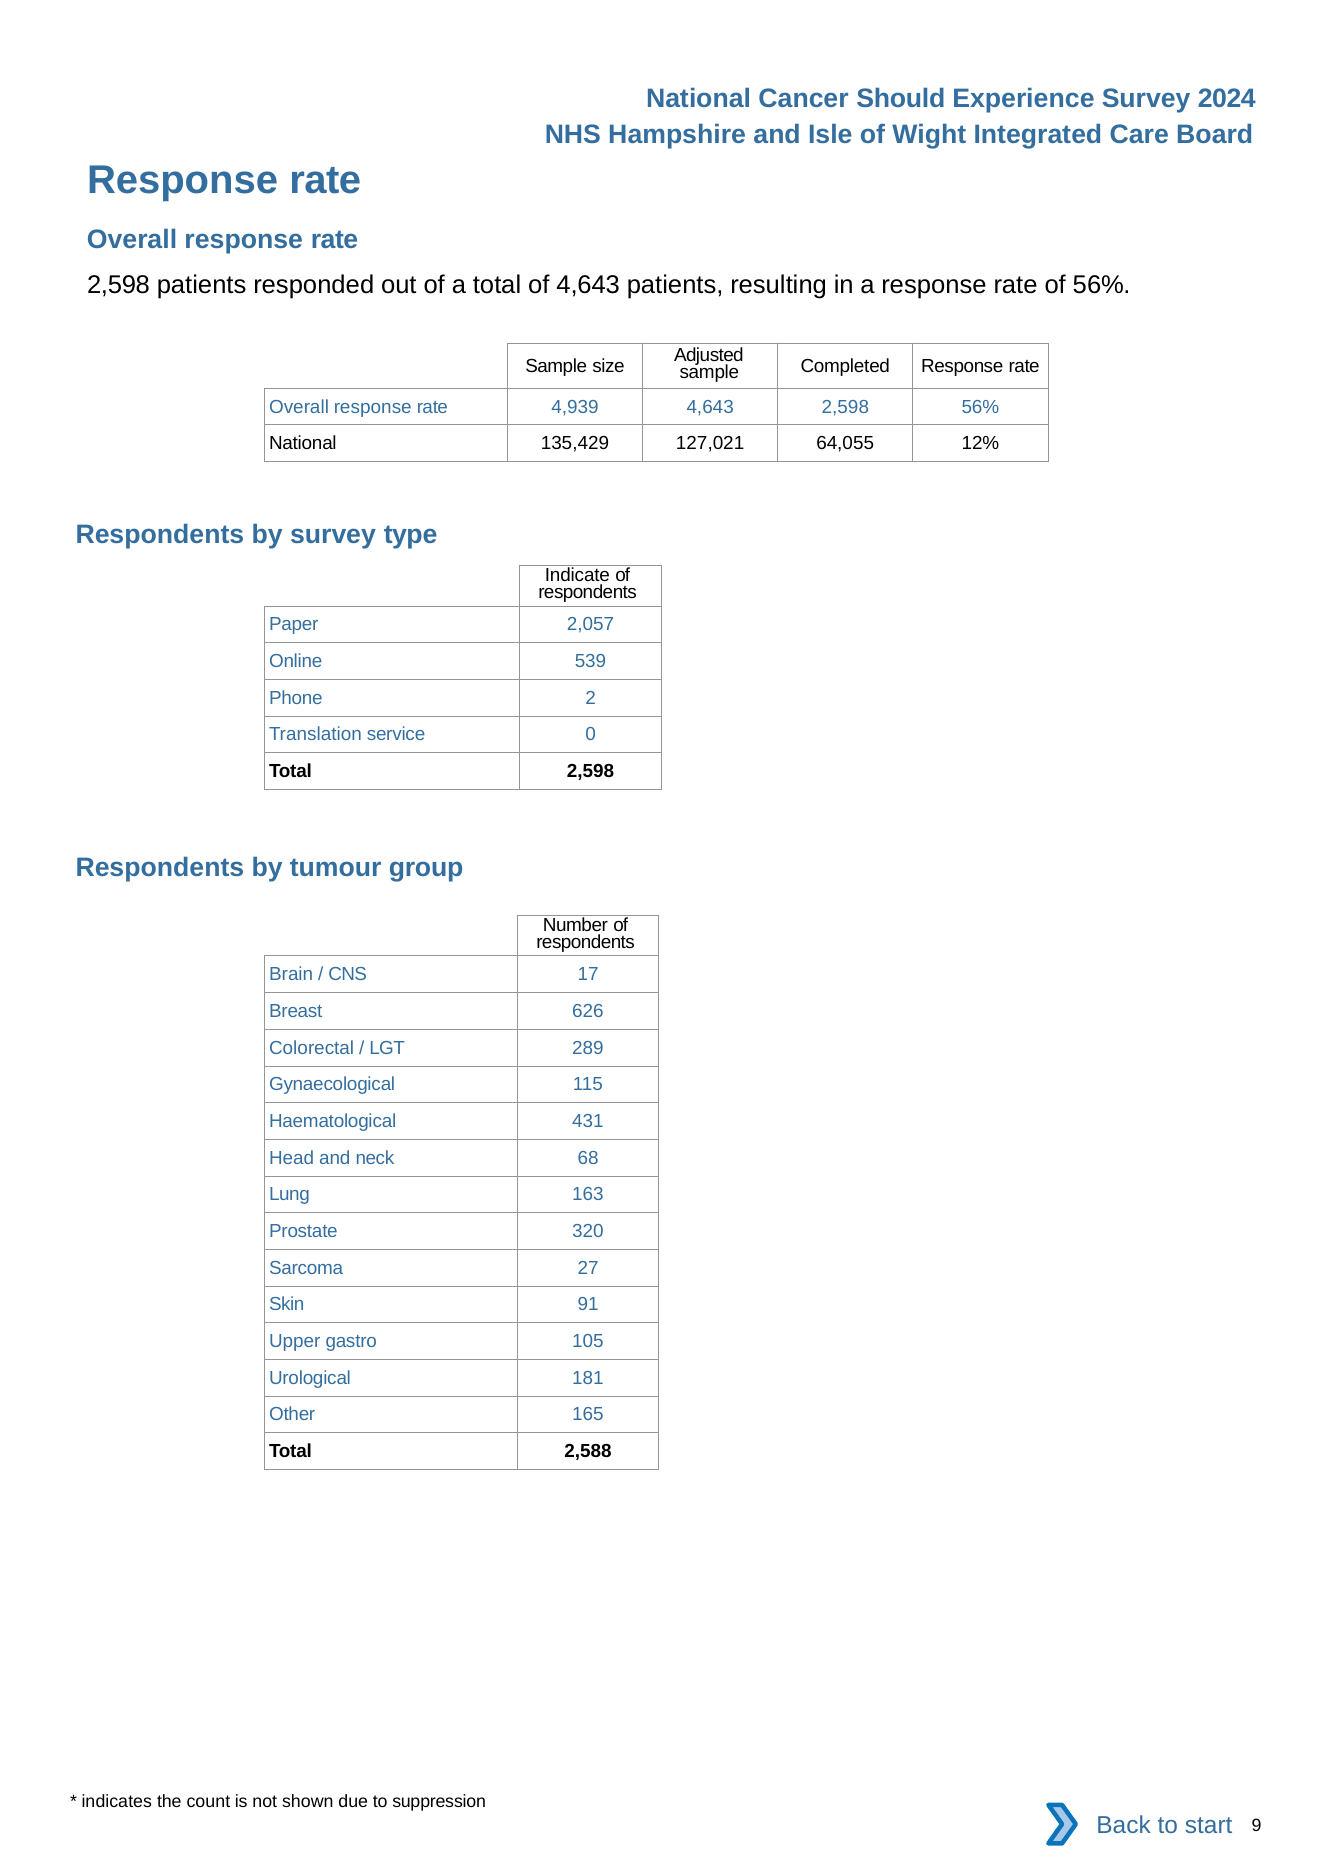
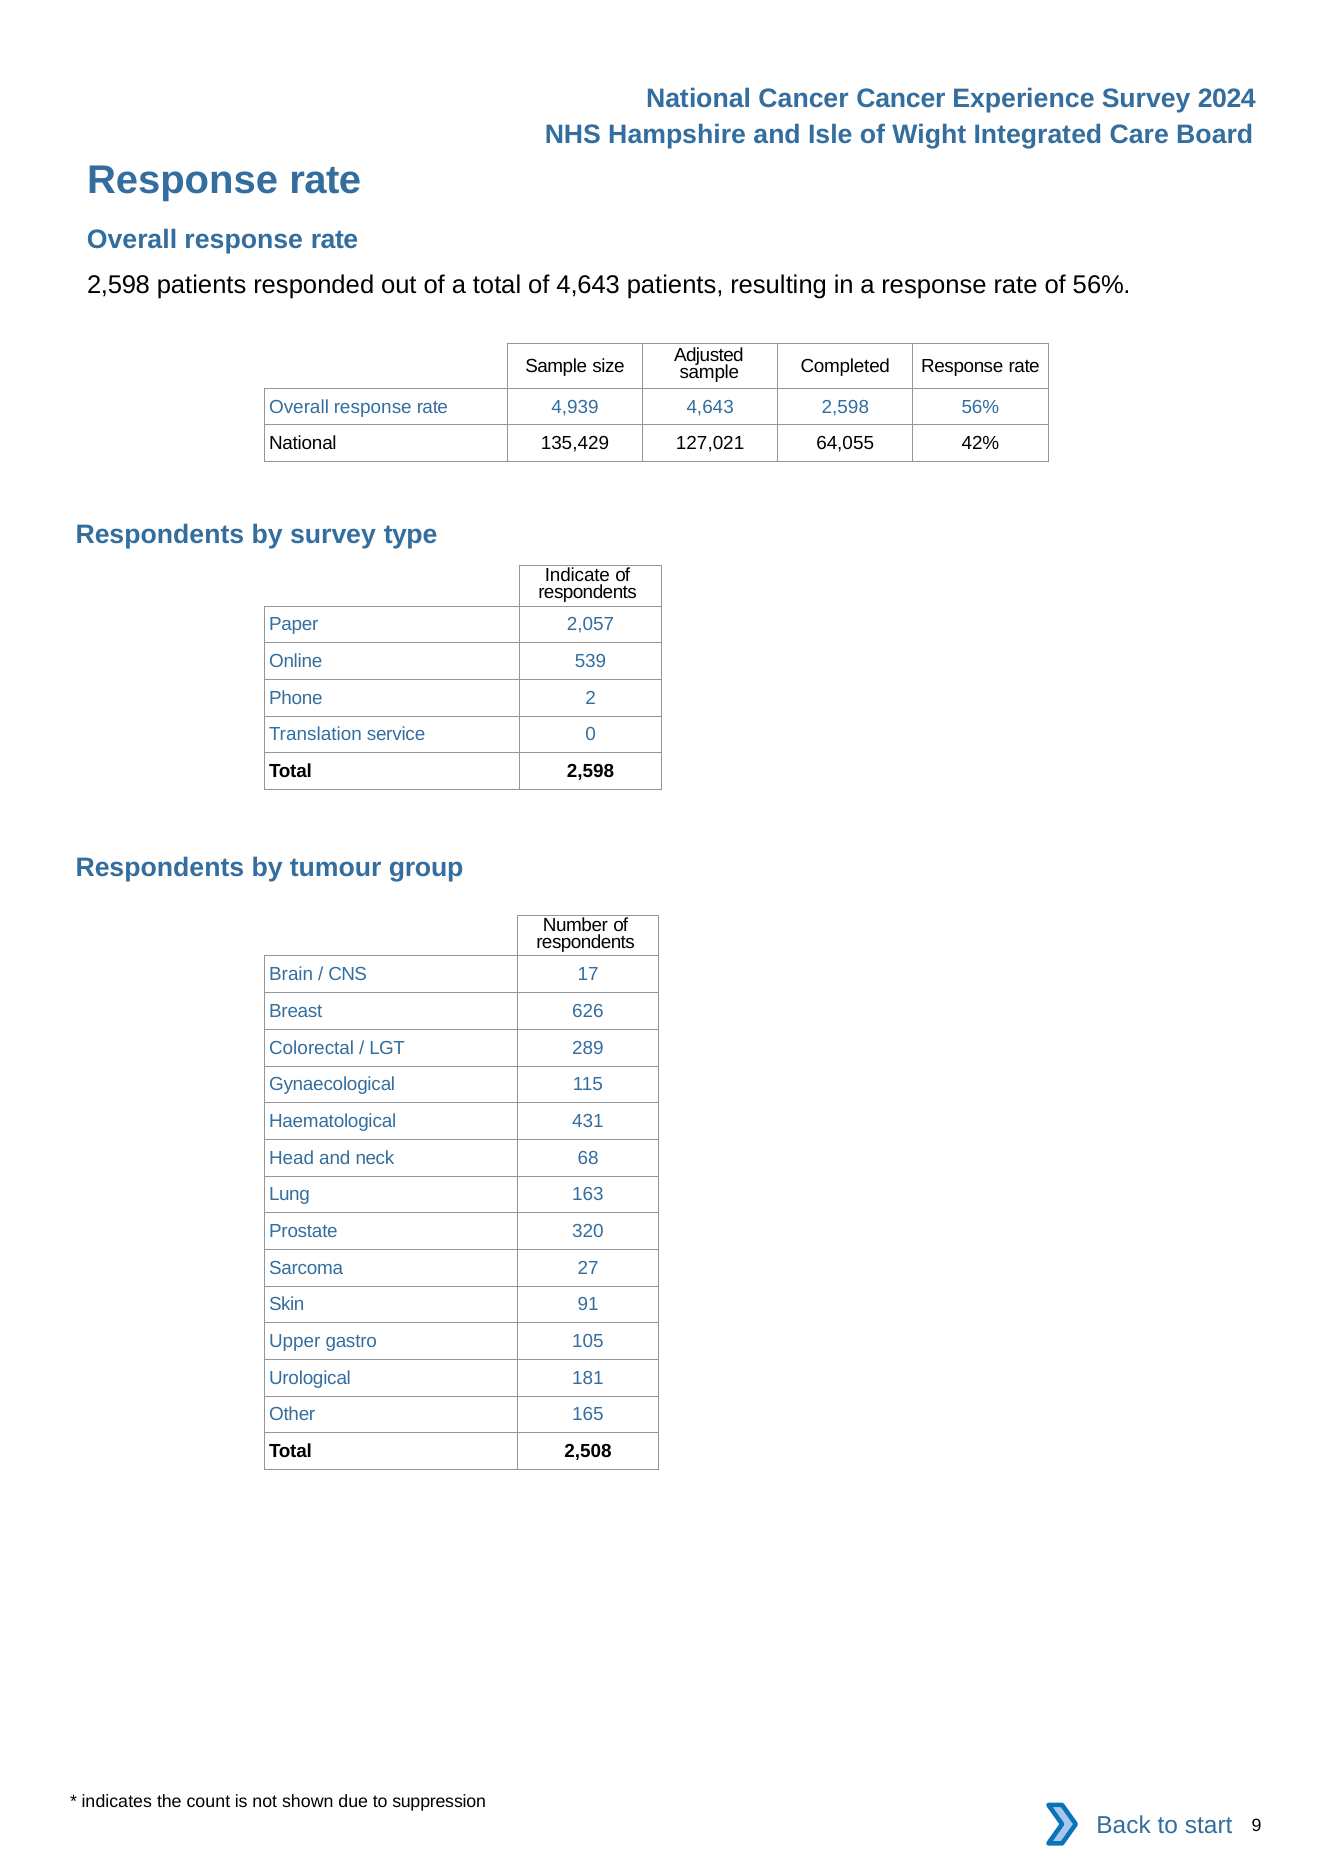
Cancer Should: Should -> Cancer
12%: 12% -> 42%
2,588: 2,588 -> 2,508
